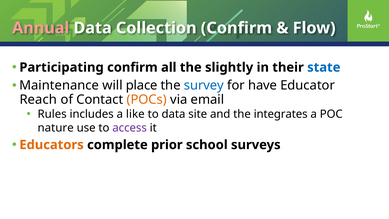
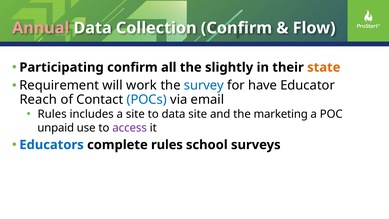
state colour: blue -> orange
Maintenance: Maintenance -> Requirement
place: place -> work
POCs colour: orange -> blue
a like: like -> site
integrates: integrates -> marketing
nature: nature -> unpaid
Educators colour: orange -> blue
complete prior: prior -> rules
